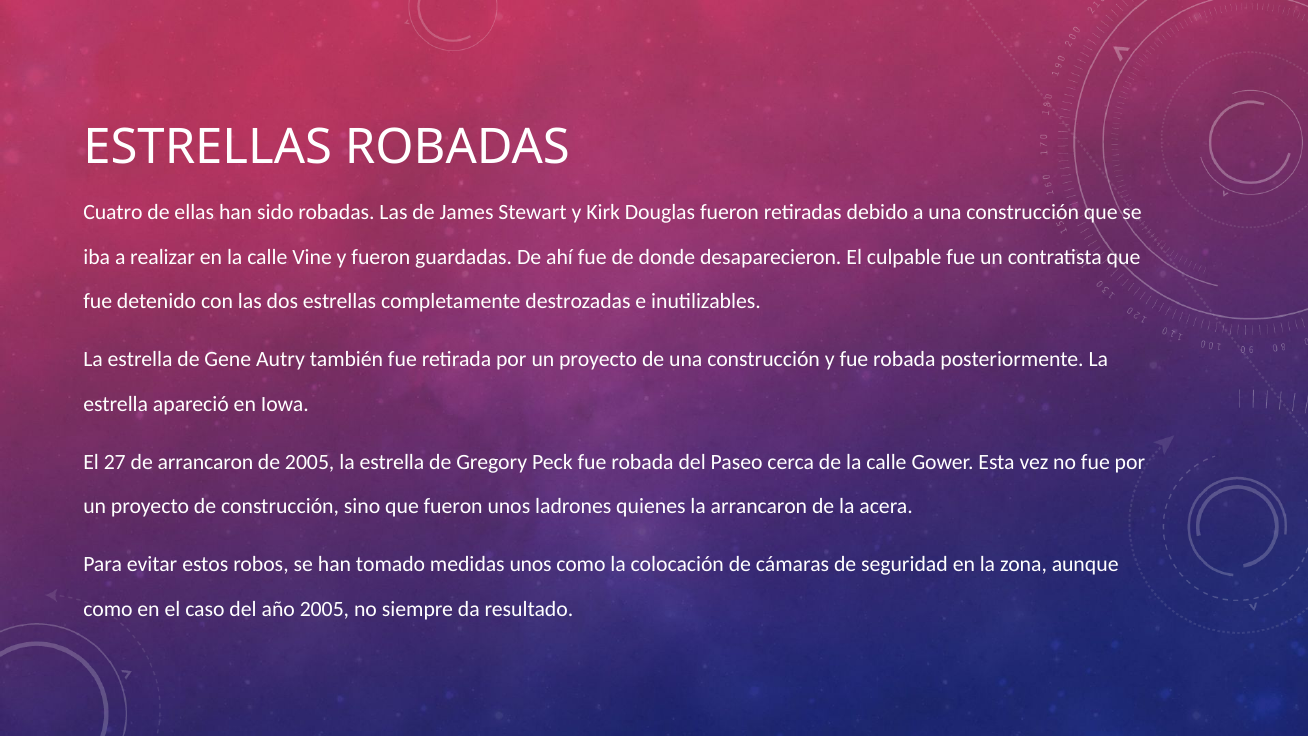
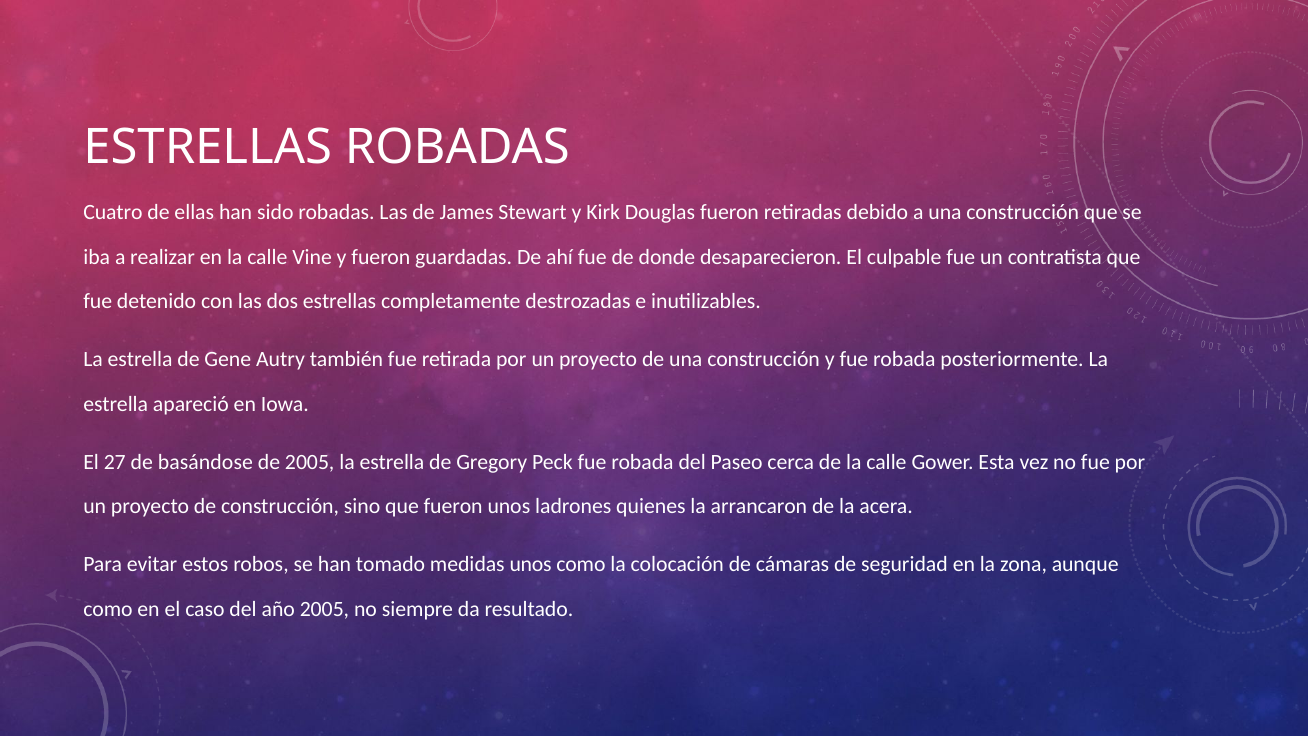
de arrancaron: arrancaron -> basándose
